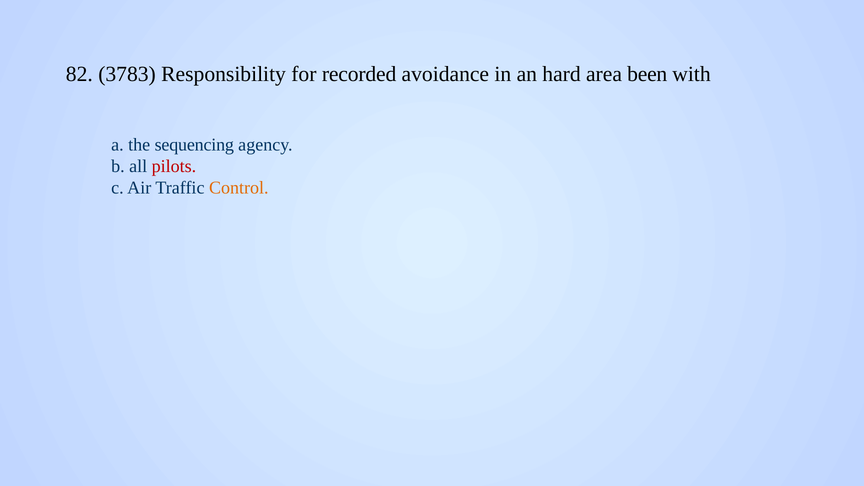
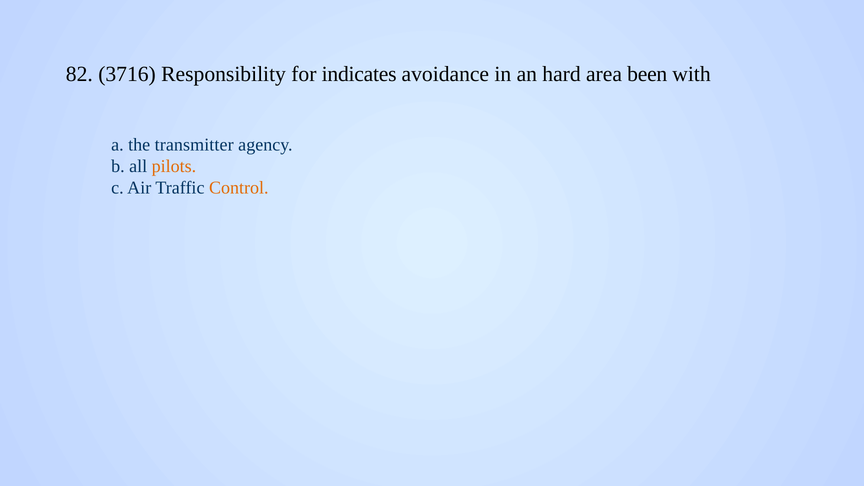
3783: 3783 -> 3716
recorded: recorded -> indicates
sequencing: sequencing -> transmitter
pilots colour: red -> orange
